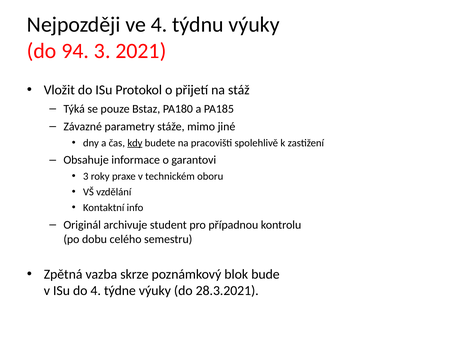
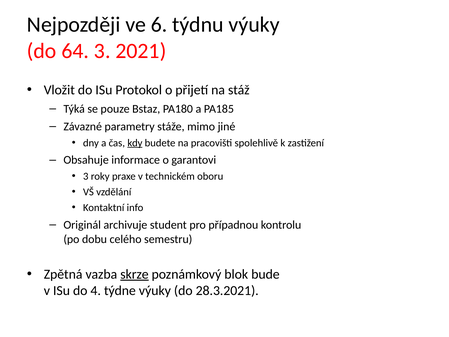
ve 4: 4 -> 6
94: 94 -> 64
skrze underline: none -> present
